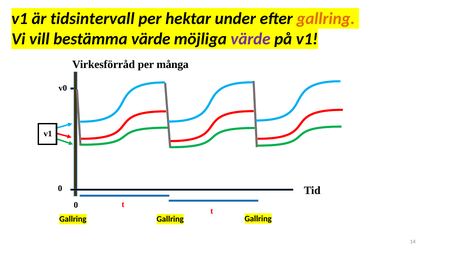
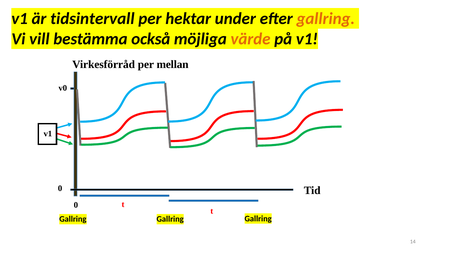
bestämma värde: värde -> också
värde at (251, 39) colour: purple -> orange
många: många -> mellan
